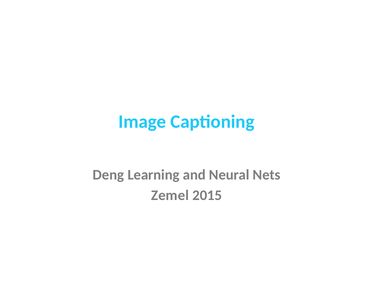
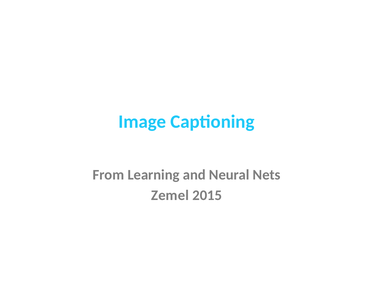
Deng: Deng -> From
